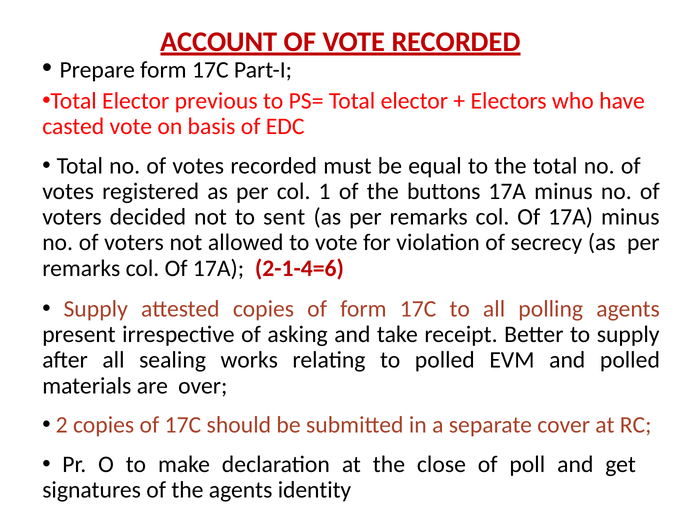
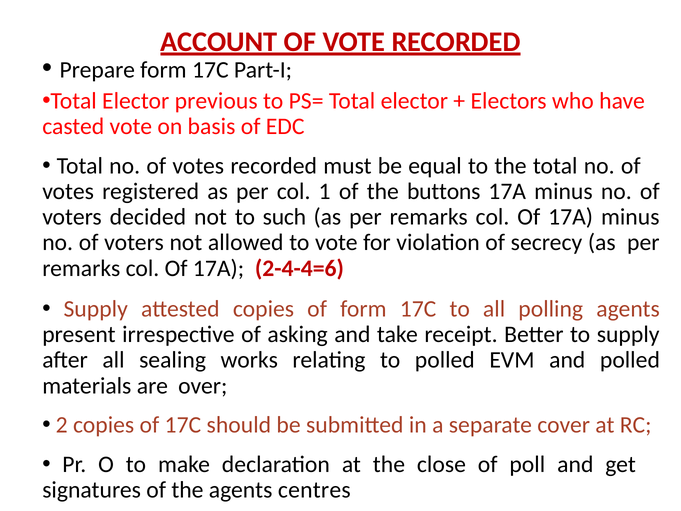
sent: sent -> such
2-1-4=6: 2-1-4=6 -> 2-4-4=6
identity: identity -> centres
